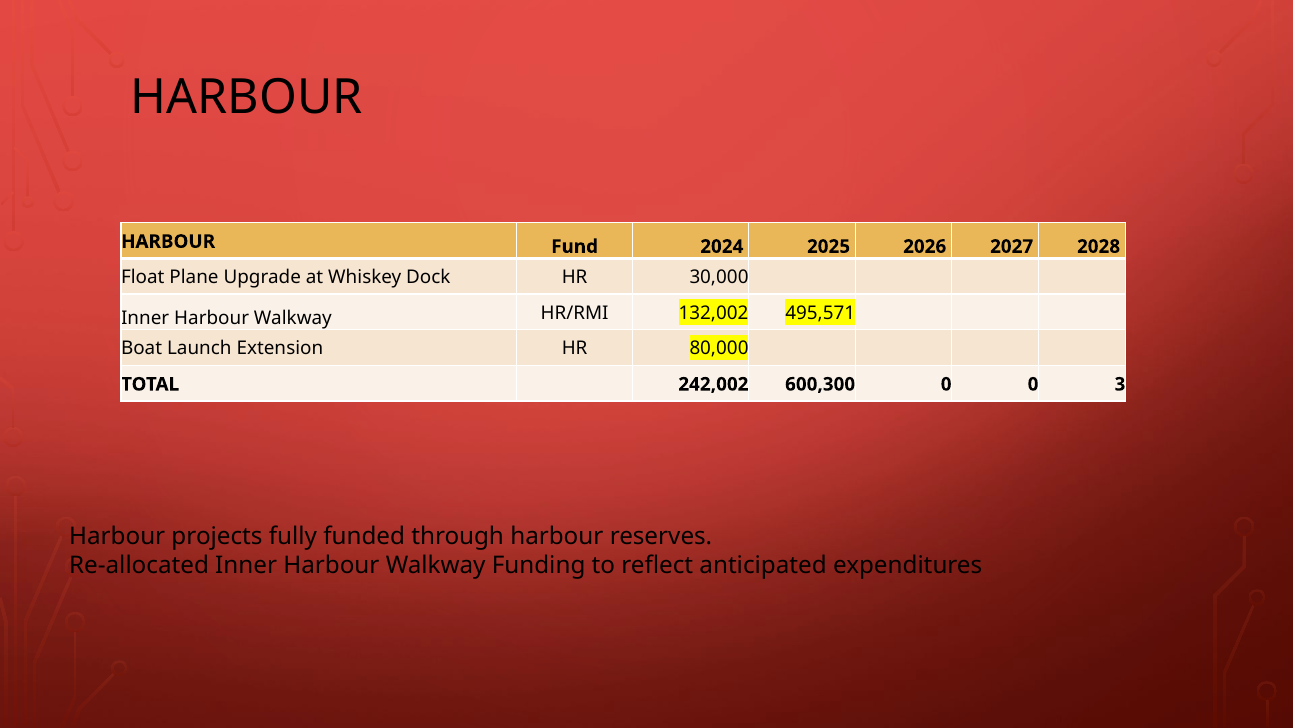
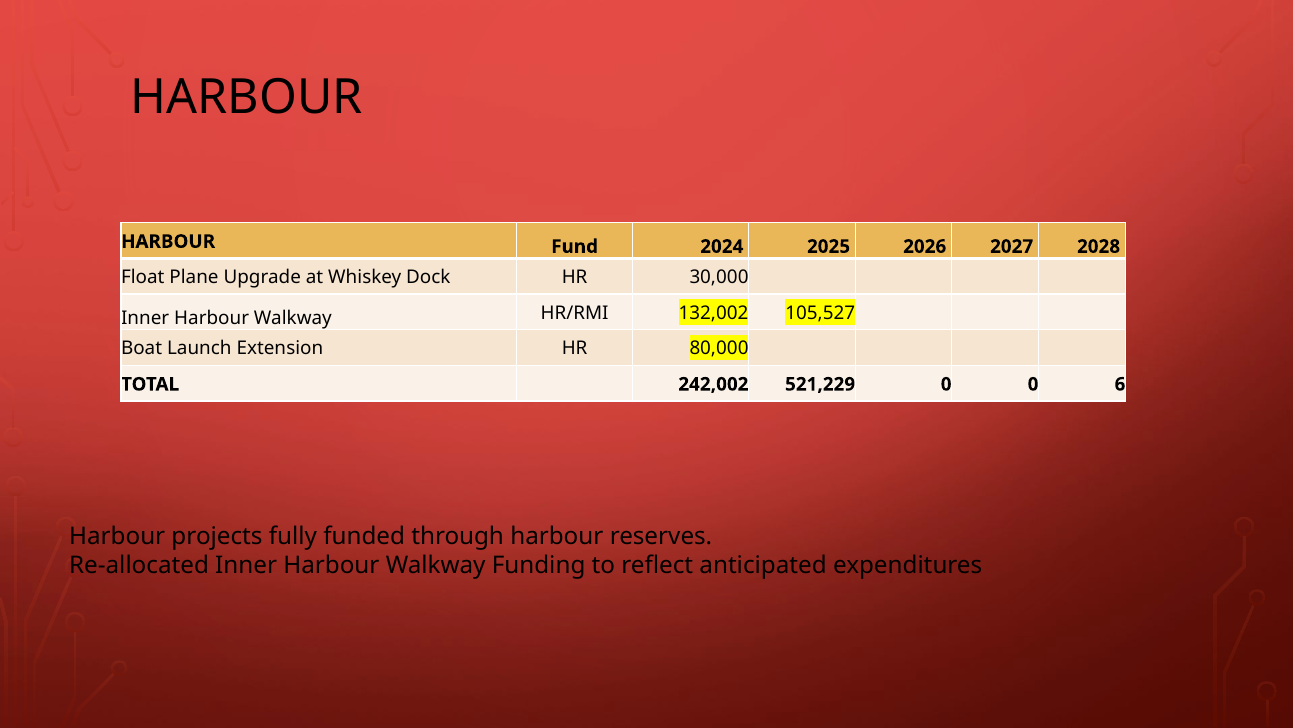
495,571: 495,571 -> 105,527
600,300: 600,300 -> 521,229
3: 3 -> 6
